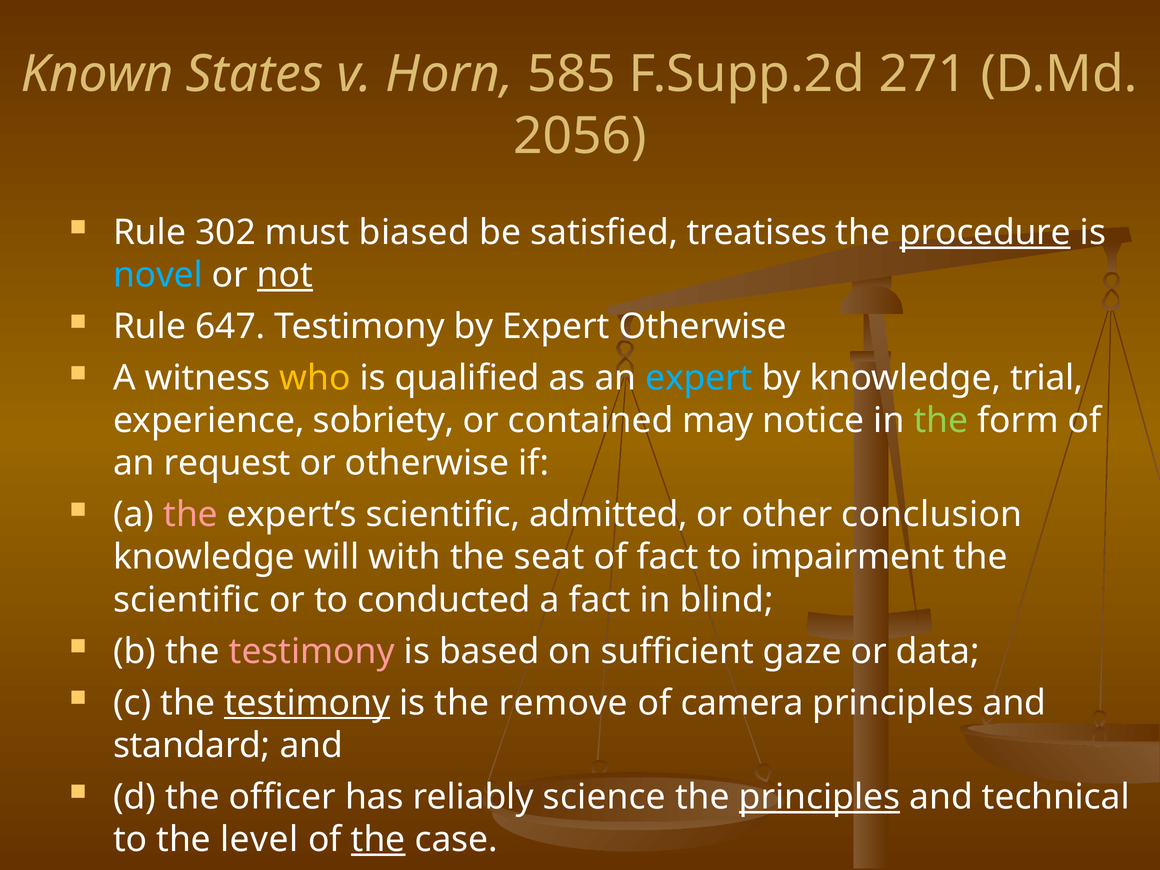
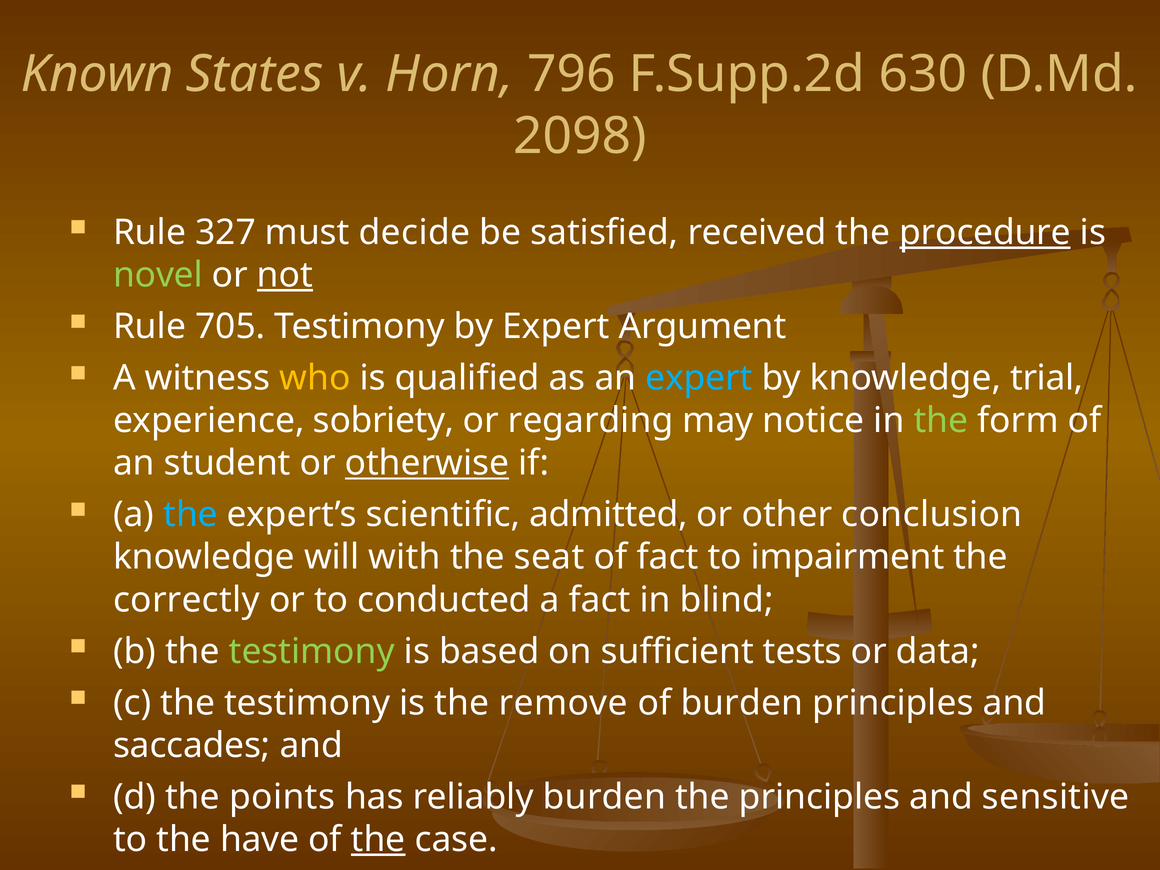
585: 585 -> 796
271: 271 -> 630
2056: 2056 -> 2098
302: 302 -> 327
biased: biased -> decide
treatises: treatises -> received
novel colour: light blue -> light green
647: 647 -> 705
Expert Otherwise: Otherwise -> Argument
contained: contained -> regarding
request: request -> student
otherwise at (427, 463) underline: none -> present
the at (191, 515) colour: pink -> light blue
scientific at (186, 600): scientific -> correctly
testimony at (312, 651) colour: pink -> light green
gaze: gaze -> tests
testimony at (307, 703) underline: present -> none
of camera: camera -> burden
standard: standard -> saccades
officer: officer -> points
reliably science: science -> burden
principles at (820, 797) underline: present -> none
technical: technical -> sensitive
level: level -> have
